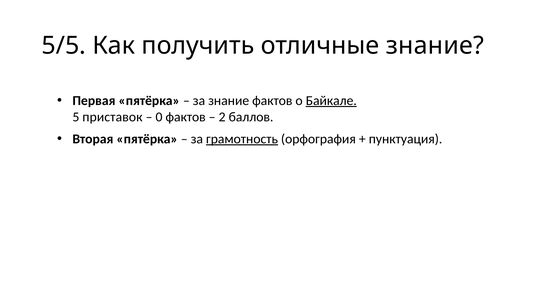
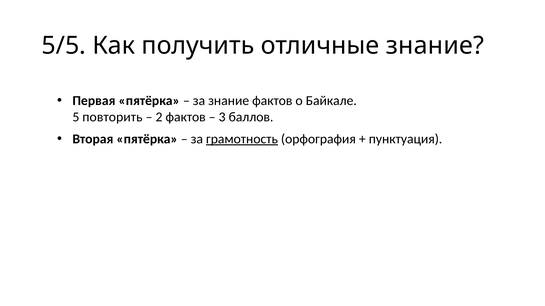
Байкале underline: present -> none
приставок: приставок -> повторить
0: 0 -> 2
2: 2 -> 3
